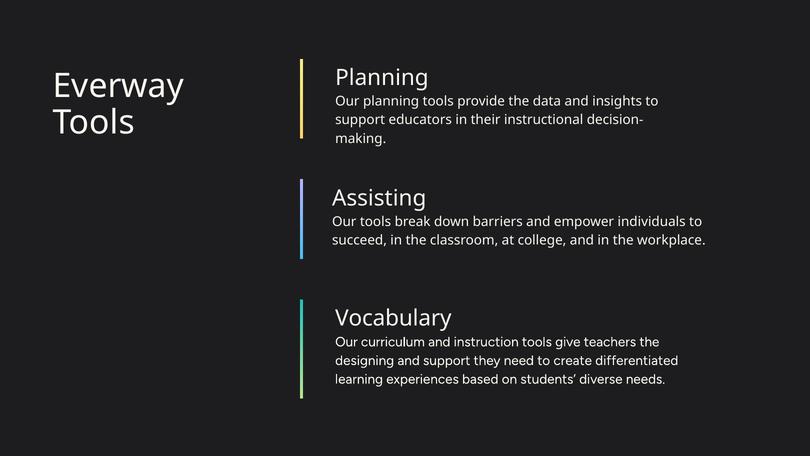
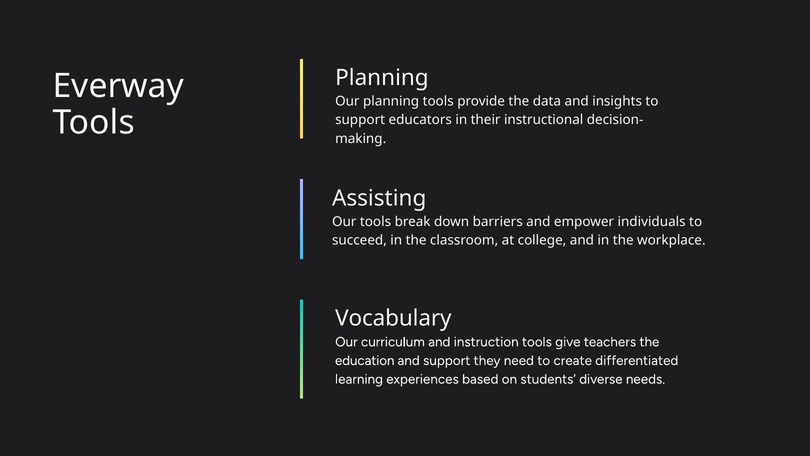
designing: designing -> education
